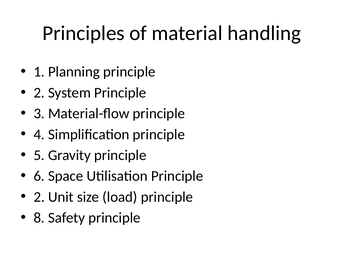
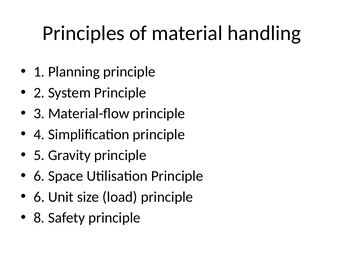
2 at (39, 197): 2 -> 6
